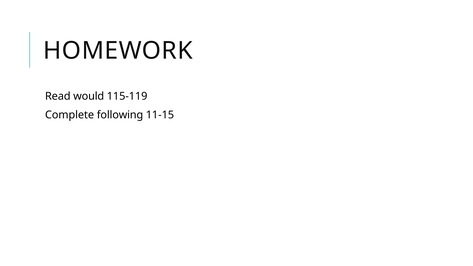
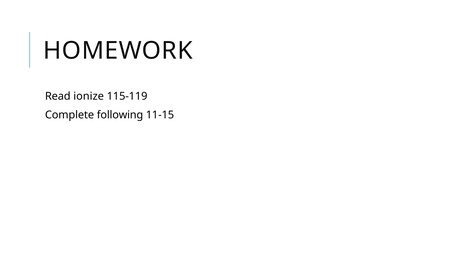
would: would -> ionize
